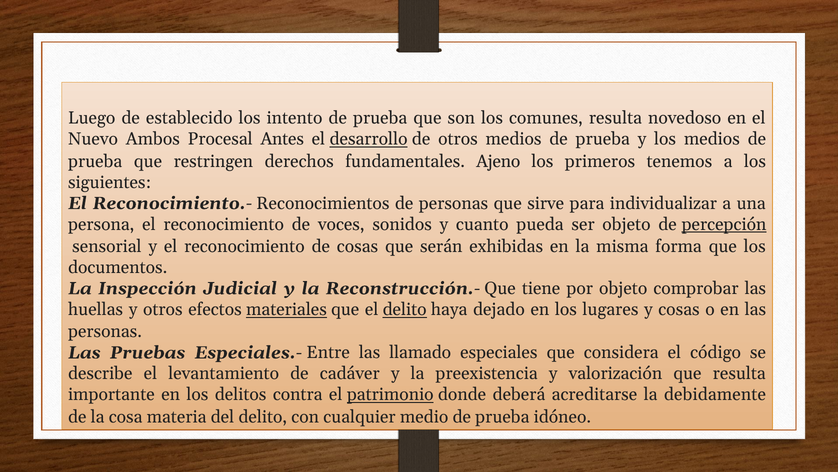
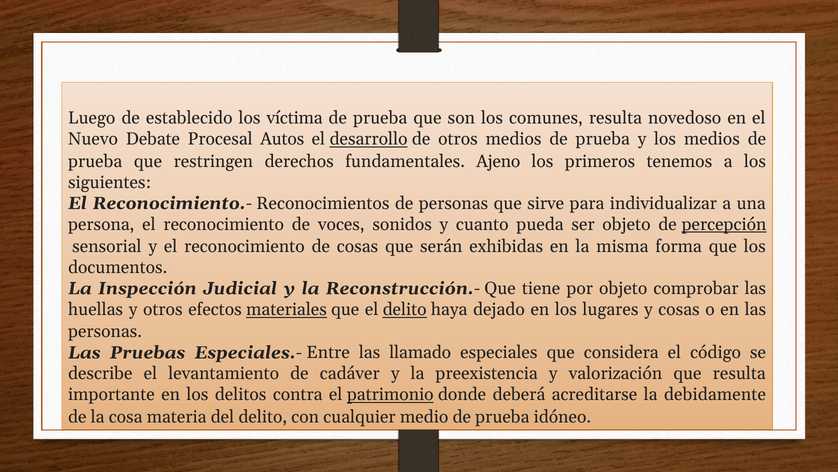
intento: intento -> víctima
Ambos: Ambos -> Debate
Antes: Antes -> Autos
